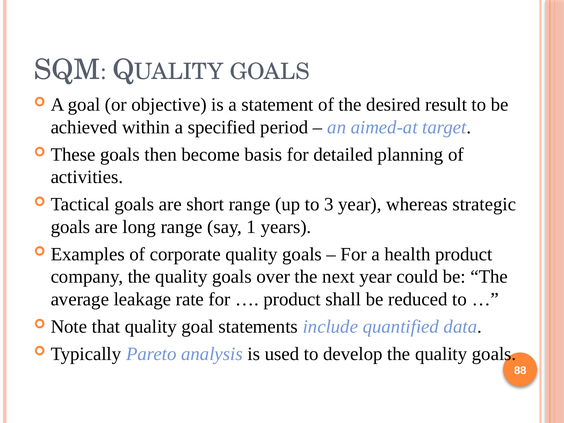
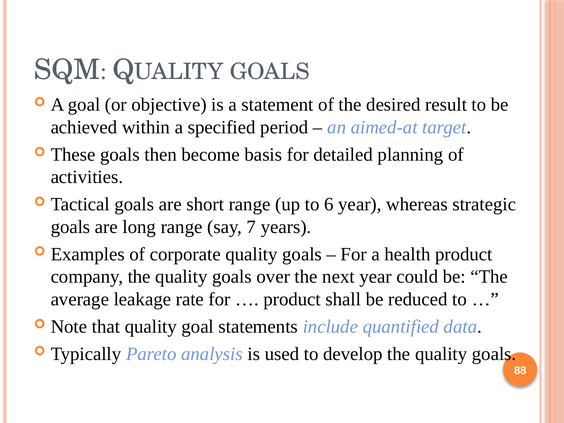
3: 3 -> 6
1: 1 -> 7
